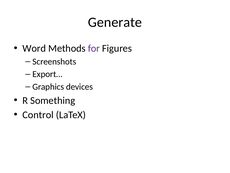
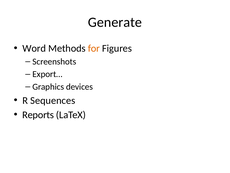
for colour: purple -> orange
Something: Something -> Sequences
Control: Control -> Reports
